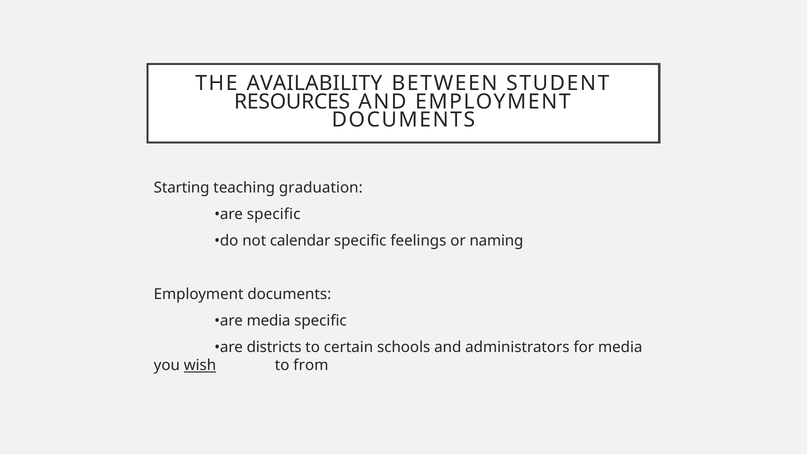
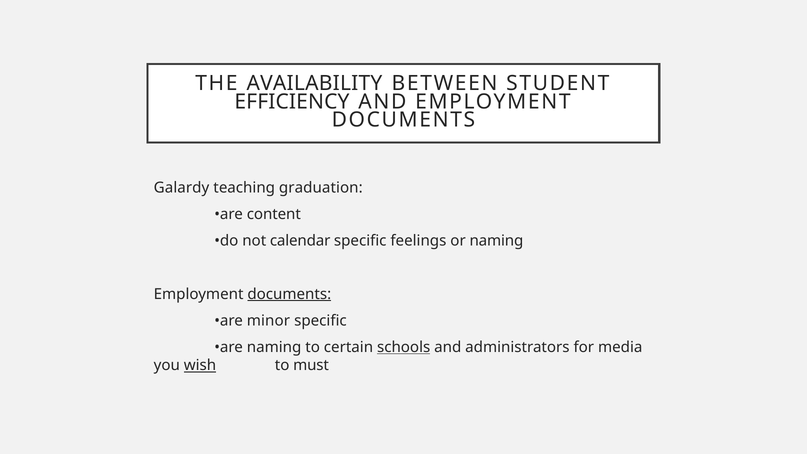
RESOURCES: RESOURCES -> EFFICIENCY
Starting: Starting -> Galardy
are specific: specific -> content
documents at (289, 294) underline: none -> present
are media: media -> minor
are districts: districts -> naming
schools underline: none -> present
from: from -> must
